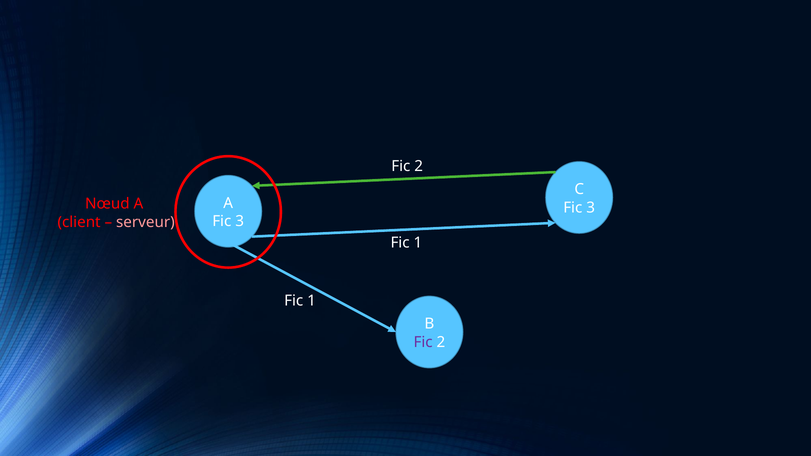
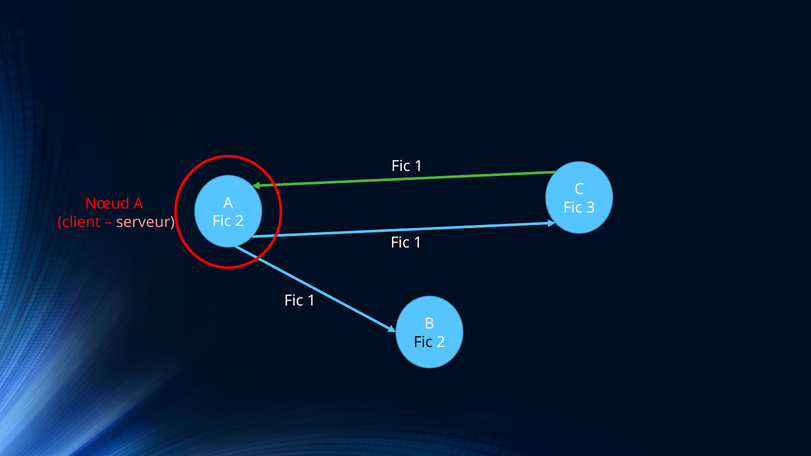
2 at (419, 167): 2 -> 1
3 at (240, 222): 3 -> 2
Fic at (423, 342) colour: purple -> black
